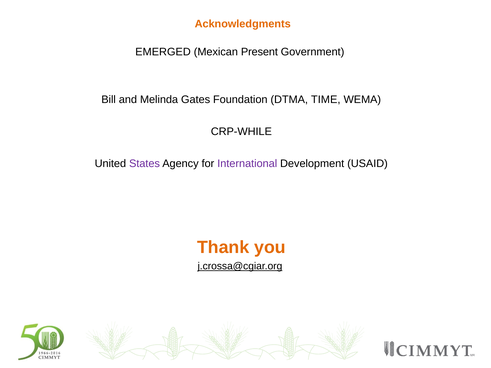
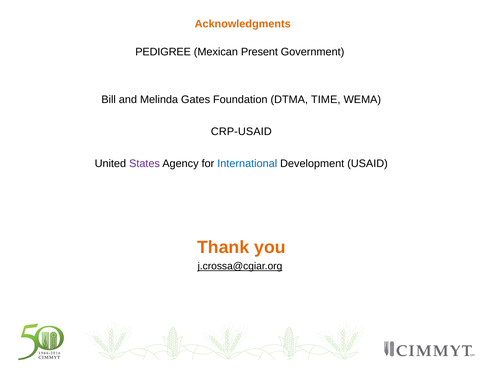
EMERGED: EMERGED -> PEDIGREE
CRP-WHILE: CRP-WHILE -> CRP-USAID
International colour: purple -> blue
